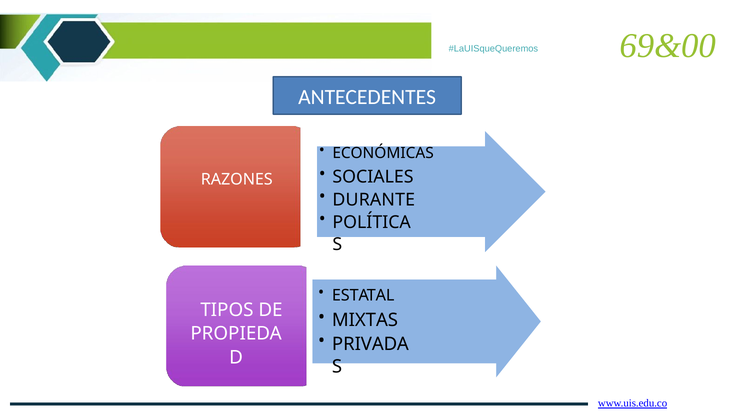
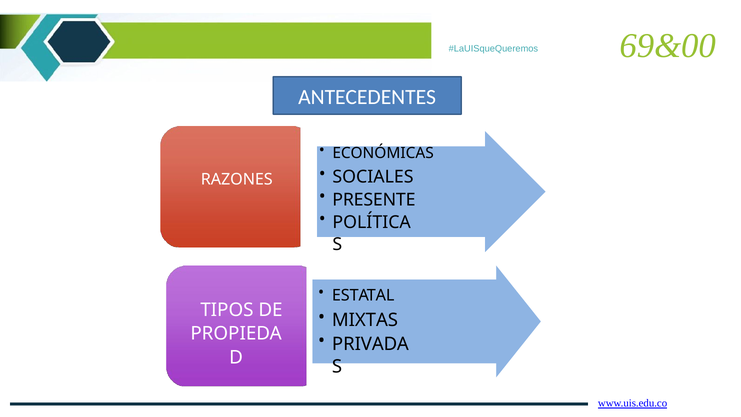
DURANTE: DURANTE -> PRESENTE
